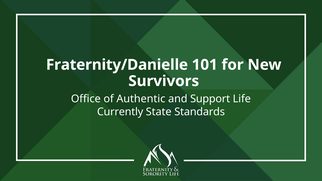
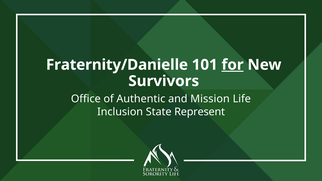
for underline: none -> present
Support: Support -> Mission
Currently: Currently -> Inclusion
Standards: Standards -> Represent
